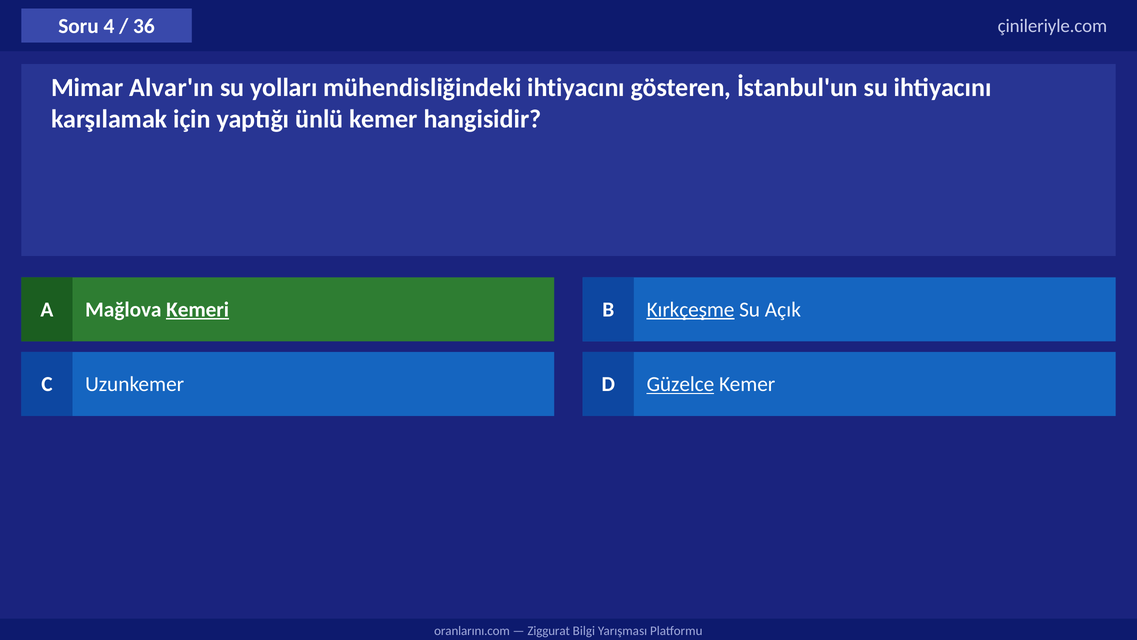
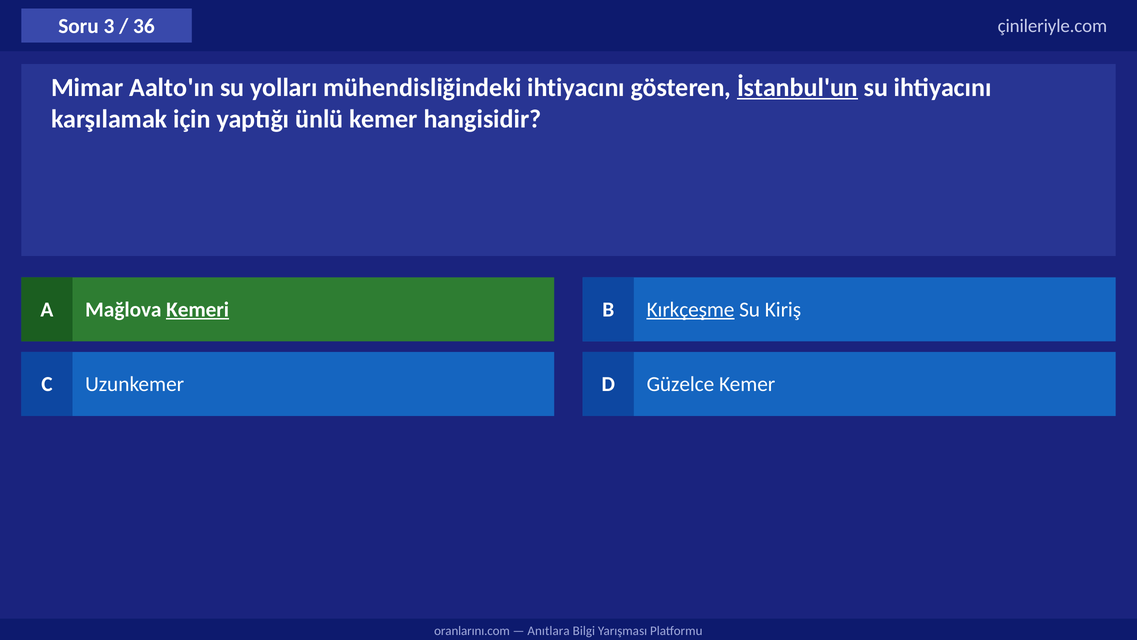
4: 4 -> 3
Alvar'ın: Alvar'ın -> Aalto'ın
İstanbul'un underline: none -> present
Açık: Açık -> Kiriş
Güzelce underline: present -> none
Ziggurat: Ziggurat -> Anıtlara
